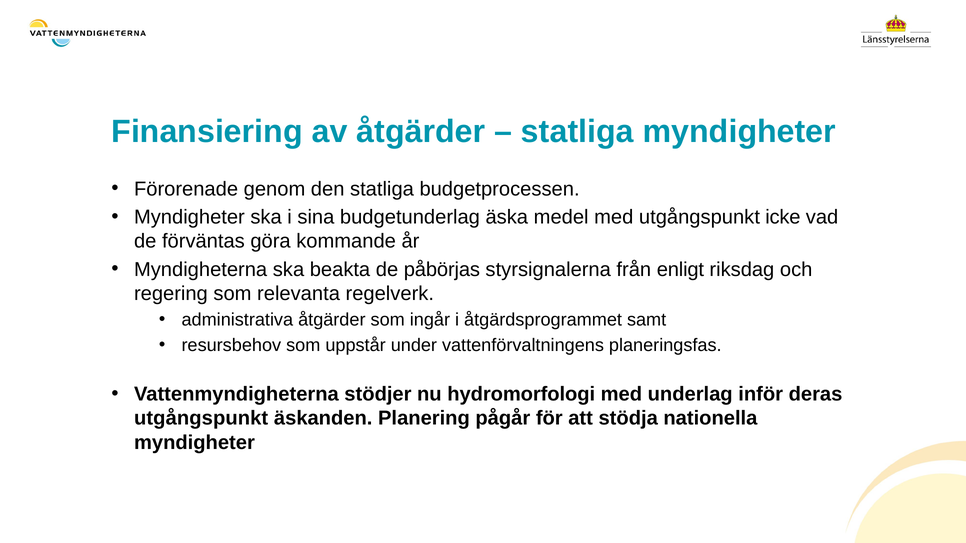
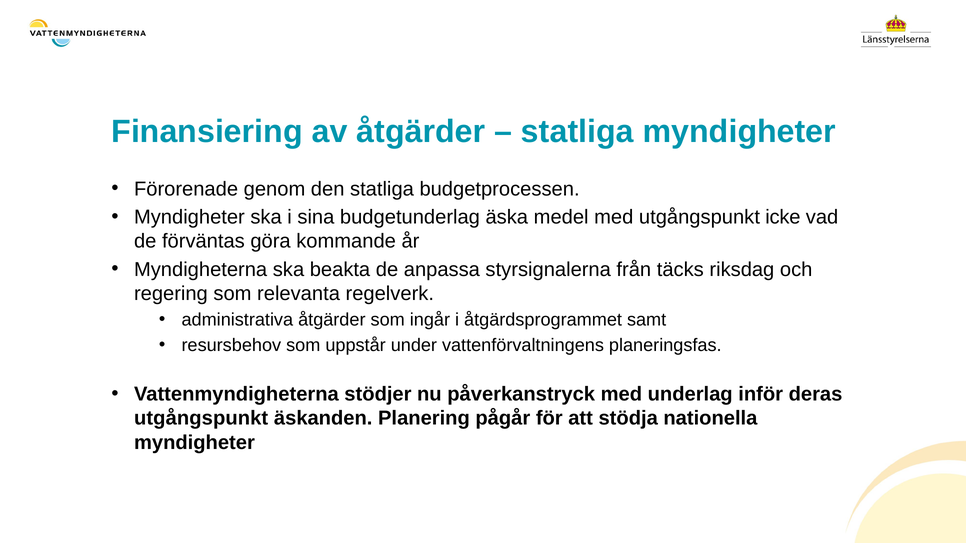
påbörjas: påbörjas -> anpassa
enligt: enligt -> täcks
hydromorfologi: hydromorfologi -> påverkanstryck
